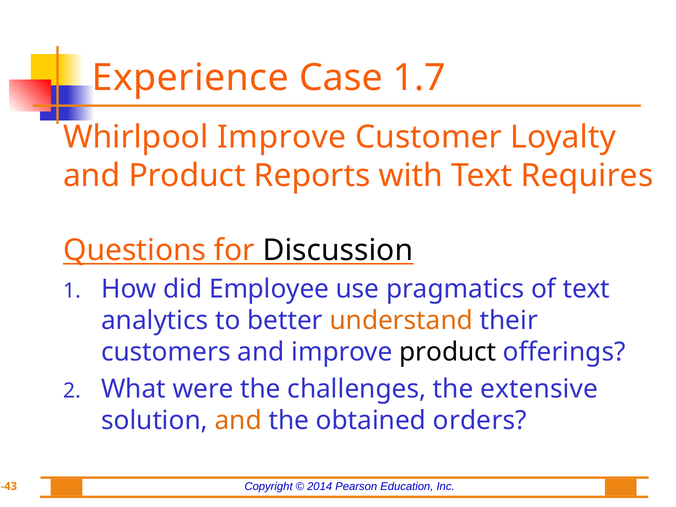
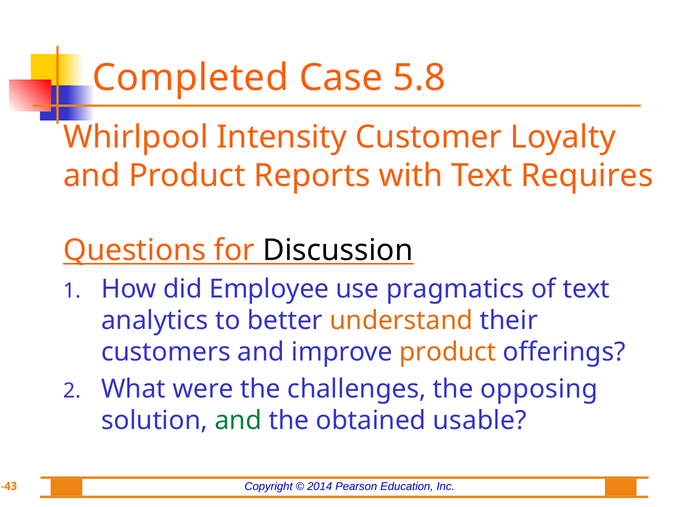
Experience: Experience -> Completed
1.7: 1.7 -> 5.8
Whirlpool Improve: Improve -> Intensity
product at (448, 352) colour: black -> orange
extensive: extensive -> opposing
and at (238, 421) colour: orange -> green
orders: orders -> usable
